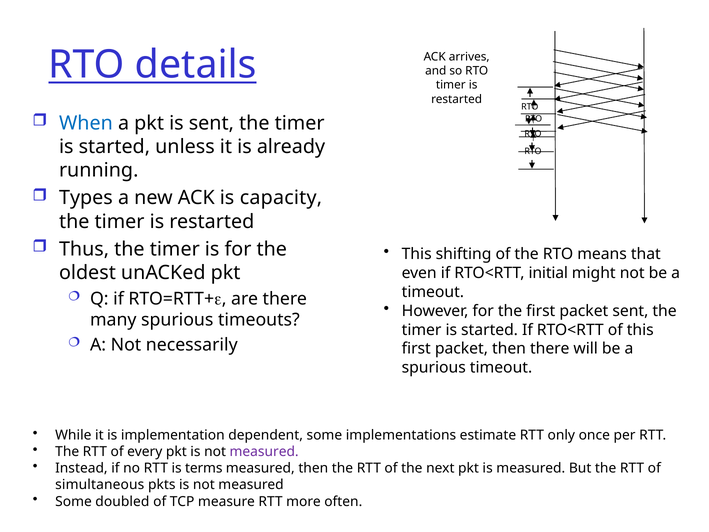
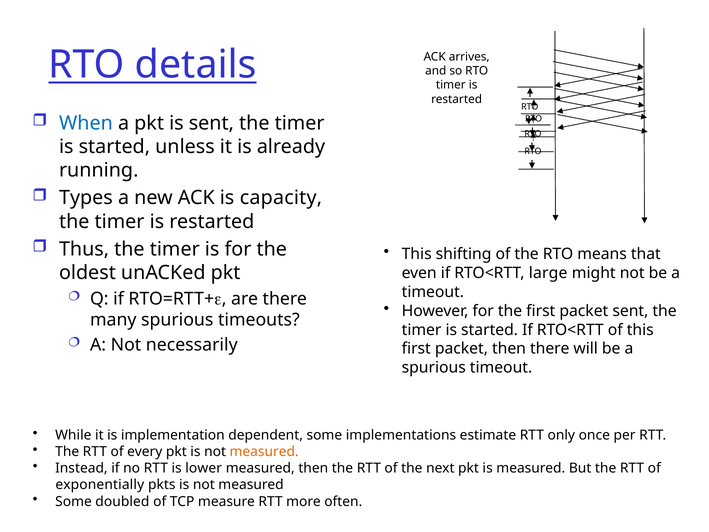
initial: initial -> large
measured at (264, 452) colour: purple -> orange
terms: terms -> lower
simultaneous: simultaneous -> exponentially
